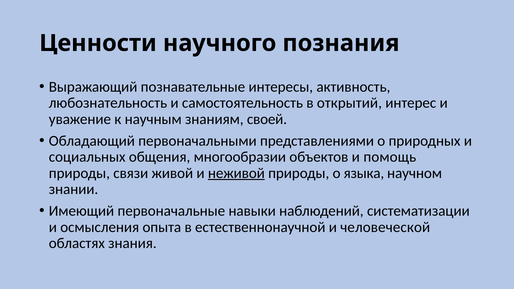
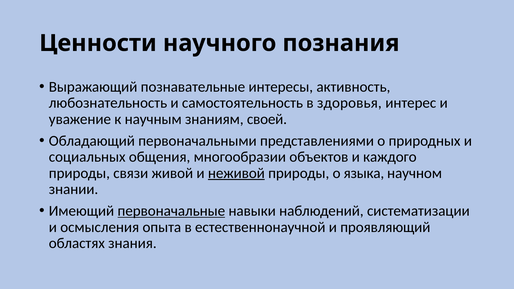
открытий: открытий -> здоровья
помощь: помощь -> каждого
первоначальные underline: none -> present
человеческой: человеческой -> проявляющий
